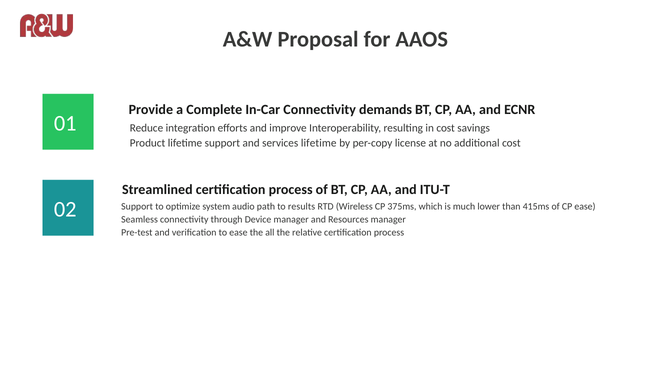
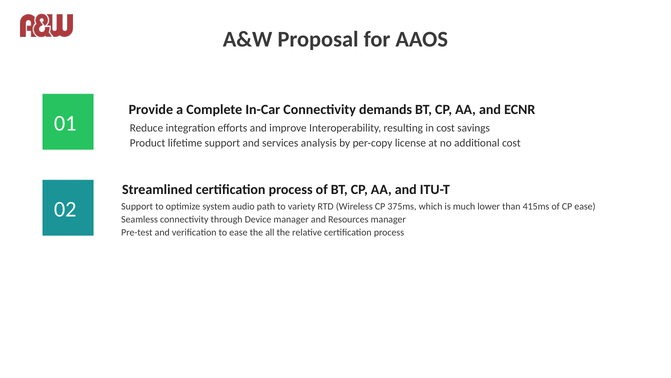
services lifetime: lifetime -> analysis
results: results -> variety
